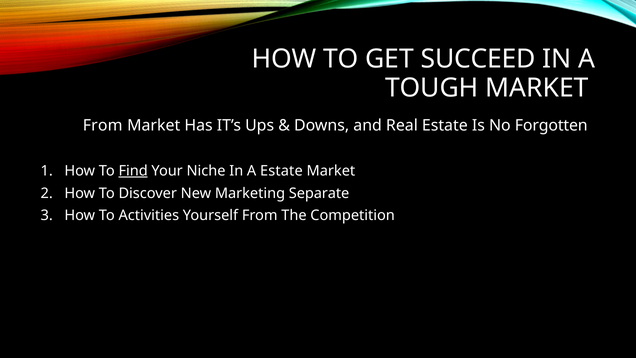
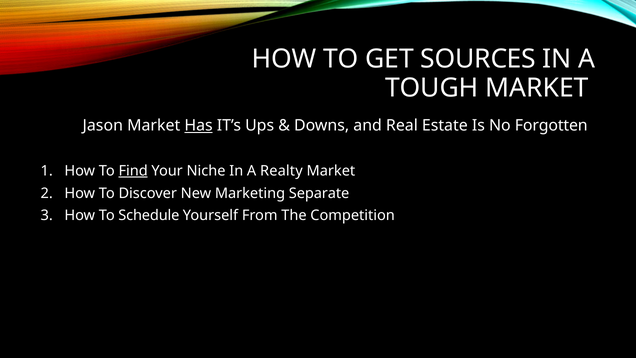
SUCCEED: SUCCEED -> SOURCES
From at (103, 125): From -> Jason
Has underline: none -> present
A Estate: Estate -> Realty
Activities: Activities -> Schedule
